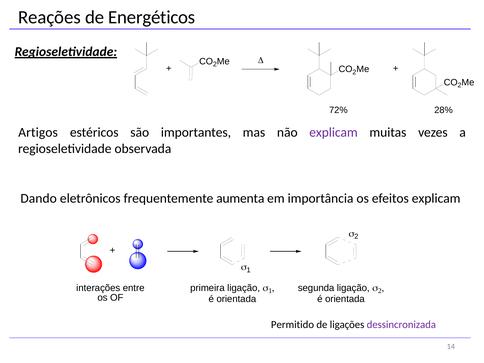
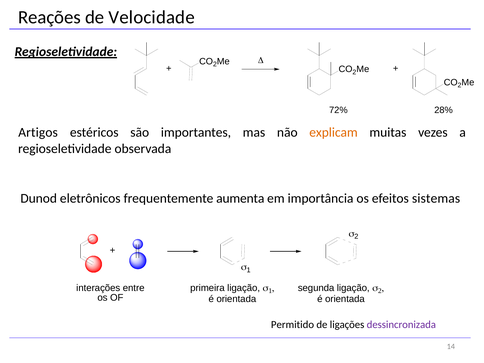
Energéticos: Energéticos -> Velocidade
explicam at (334, 133) colour: purple -> orange
Dando: Dando -> Dunod
efeitos explicam: explicam -> sistemas
